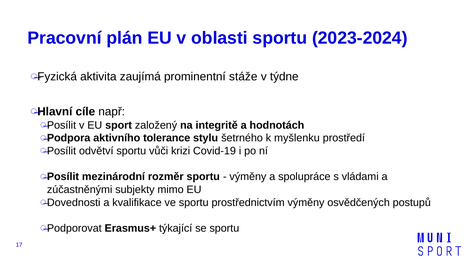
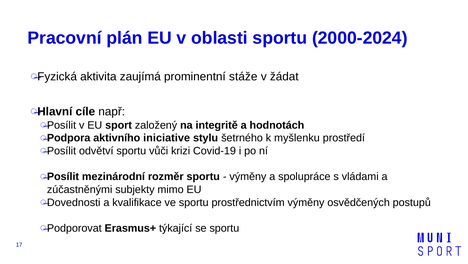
2023-2024: 2023-2024 -> 2000-2024
týdne: týdne -> žádat
tolerance: tolerance -> iniciative
